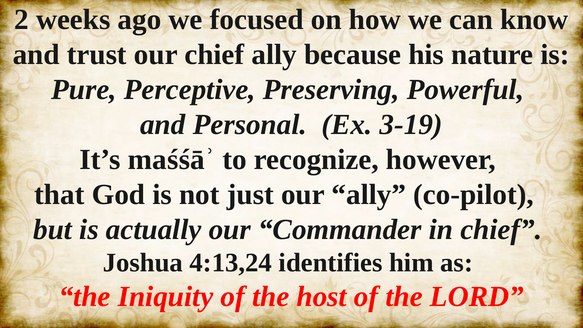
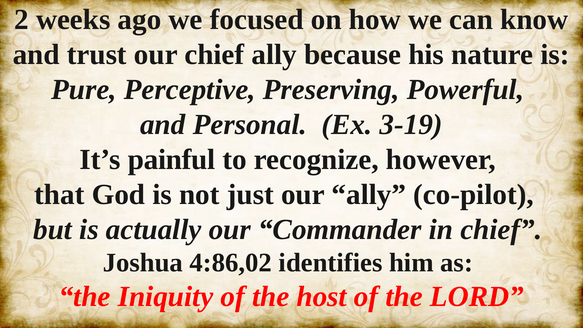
maśśāʾ: maśśāʾ -> painful
4:13,24: 4:13,24 -> 4:86,02
